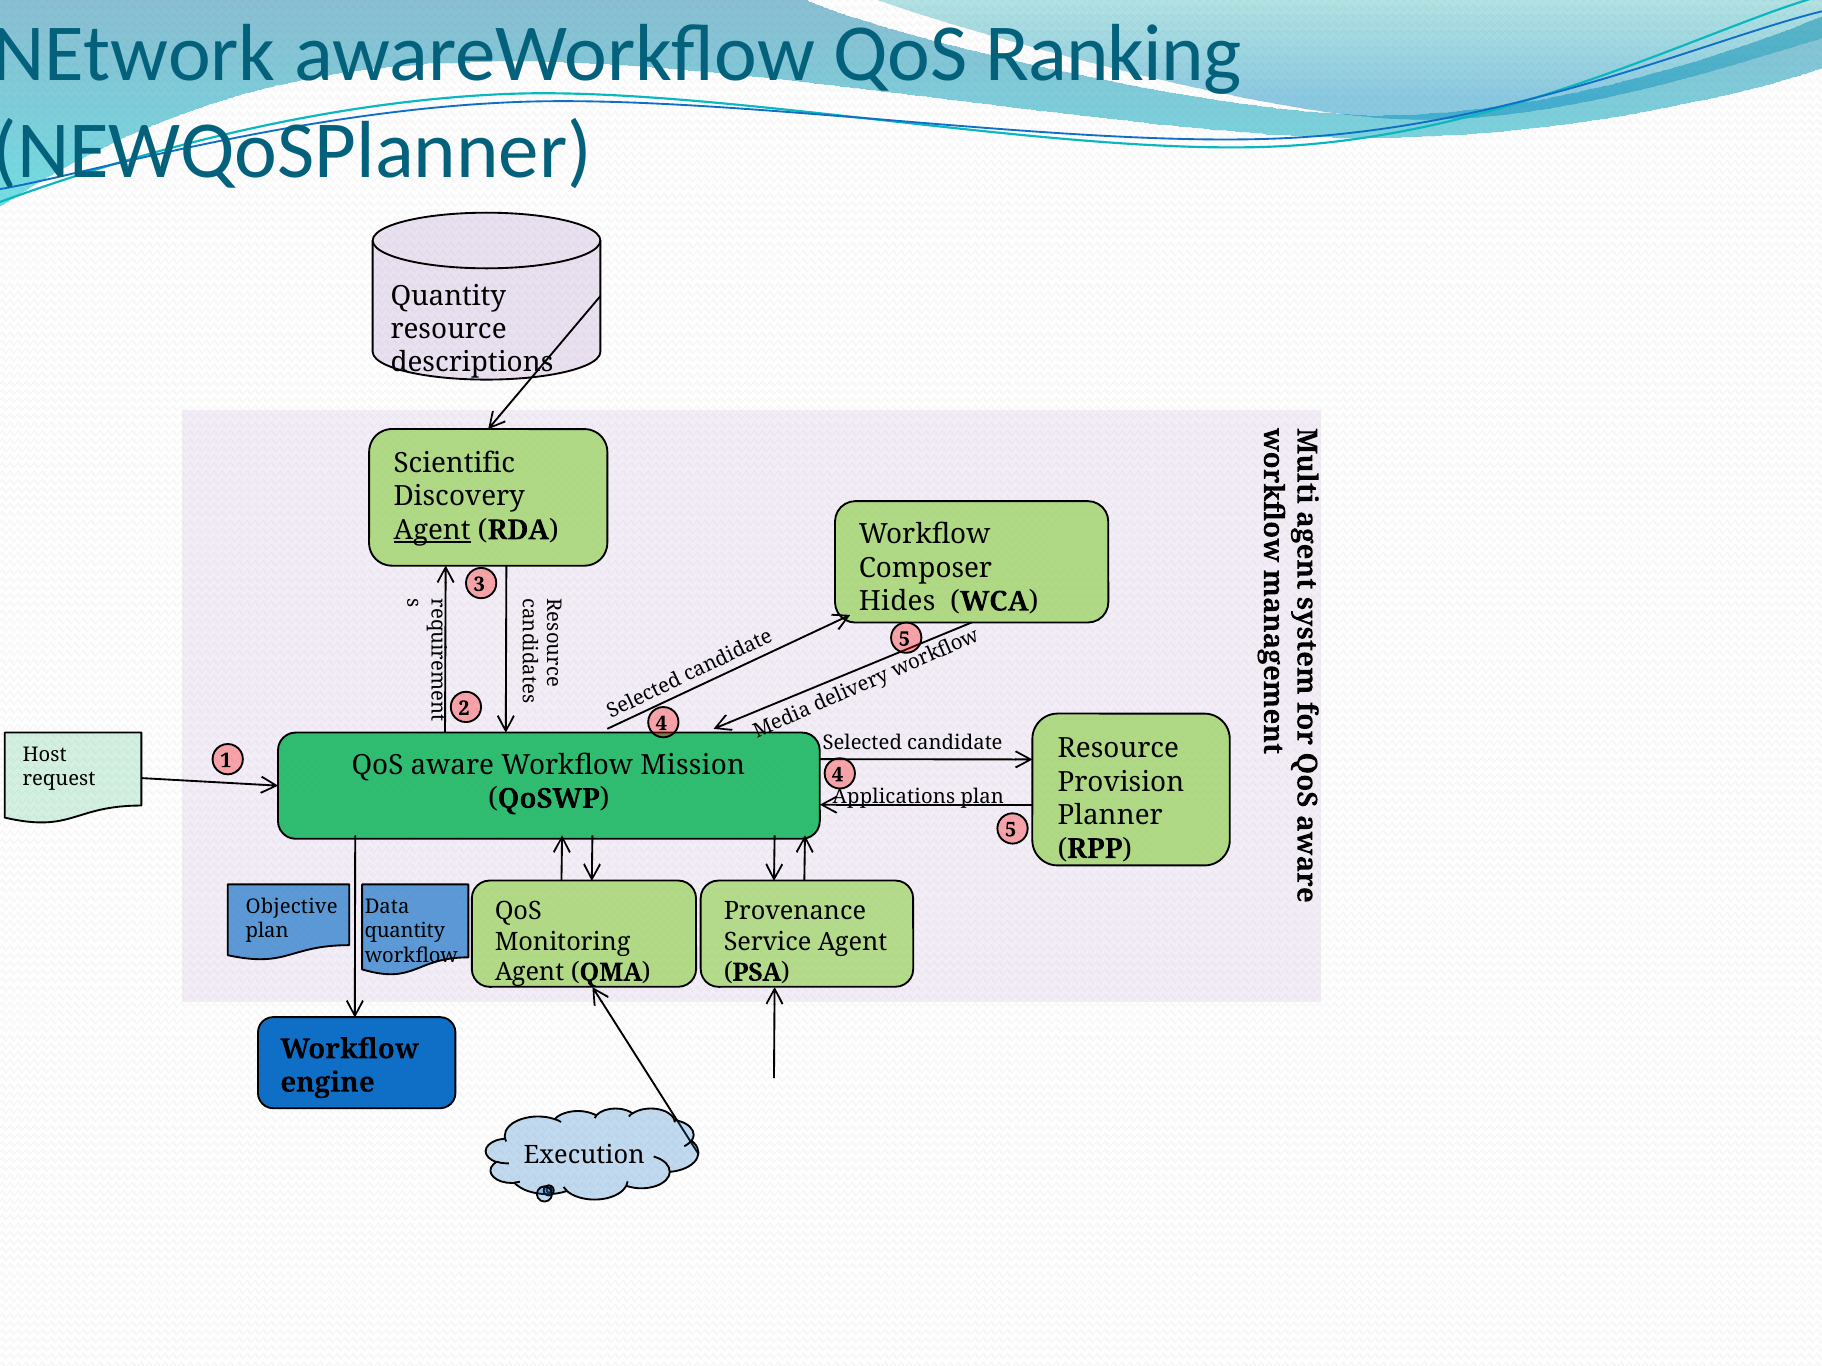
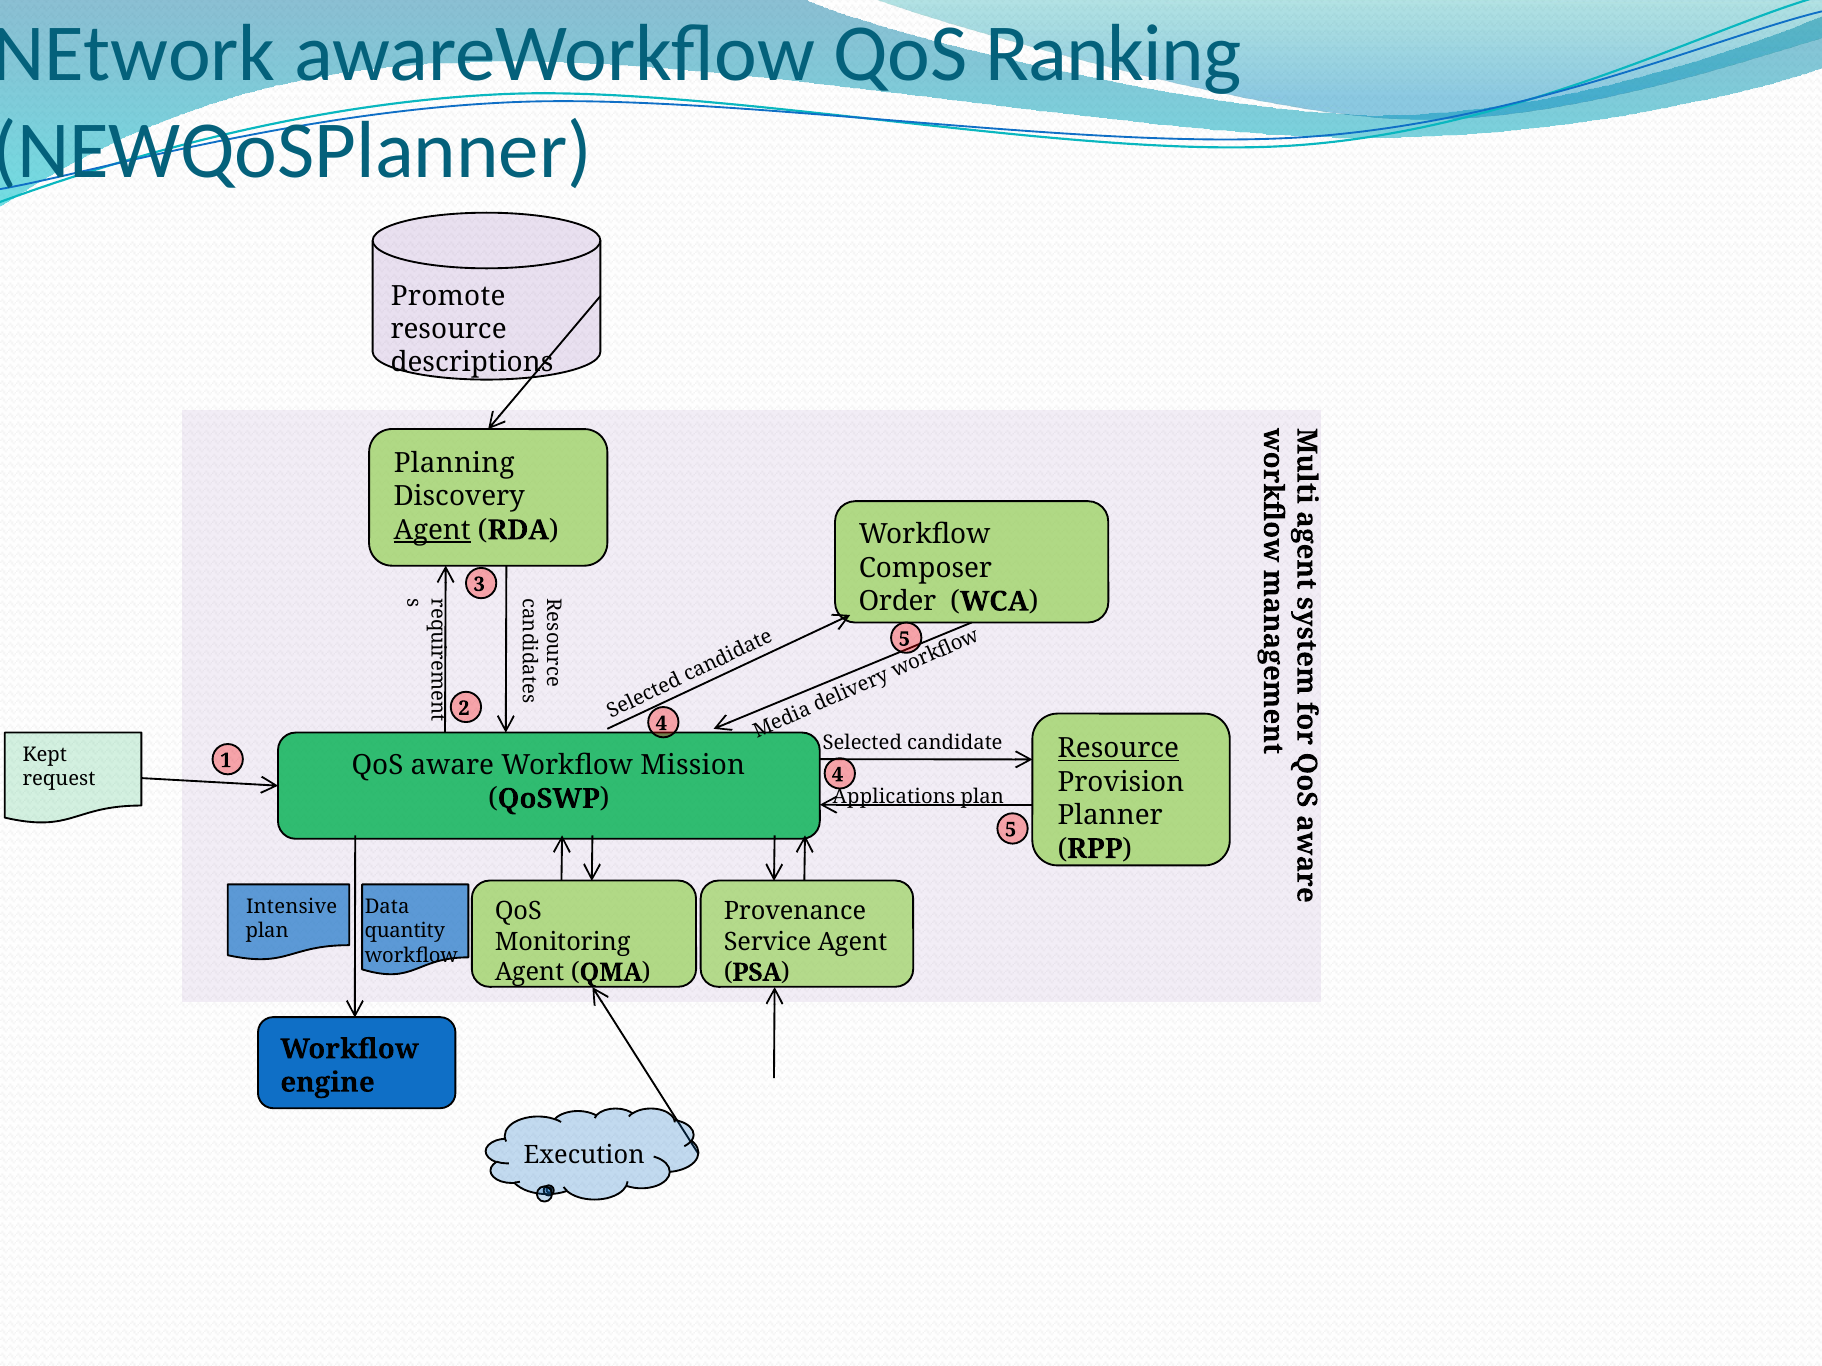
Quantity at (448, 296): Quantity -> Promote
Scientific: Scientific -> Planning
Hides: Hides -> Order
Resource at (1118, 749) underline: none -> present
Host: Host -> Kept
Objective: Objective -> Intensive
